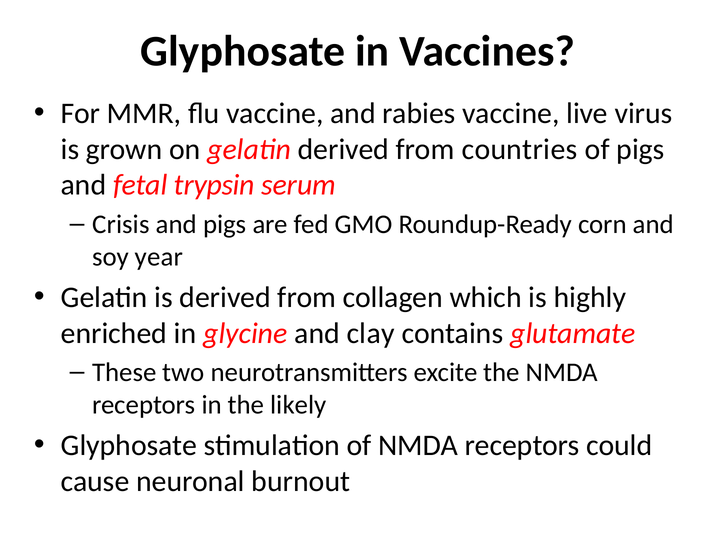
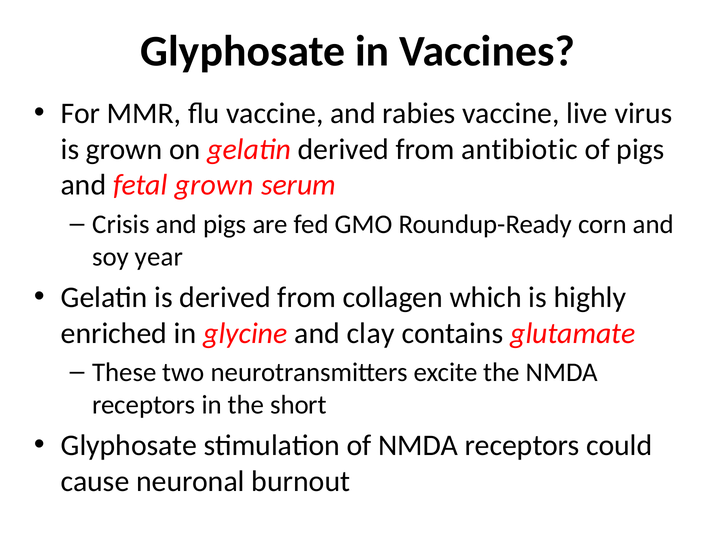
countries: countries -> antibiotic
fetal trypsin: trypsin -> grown
likely: likely -> short
